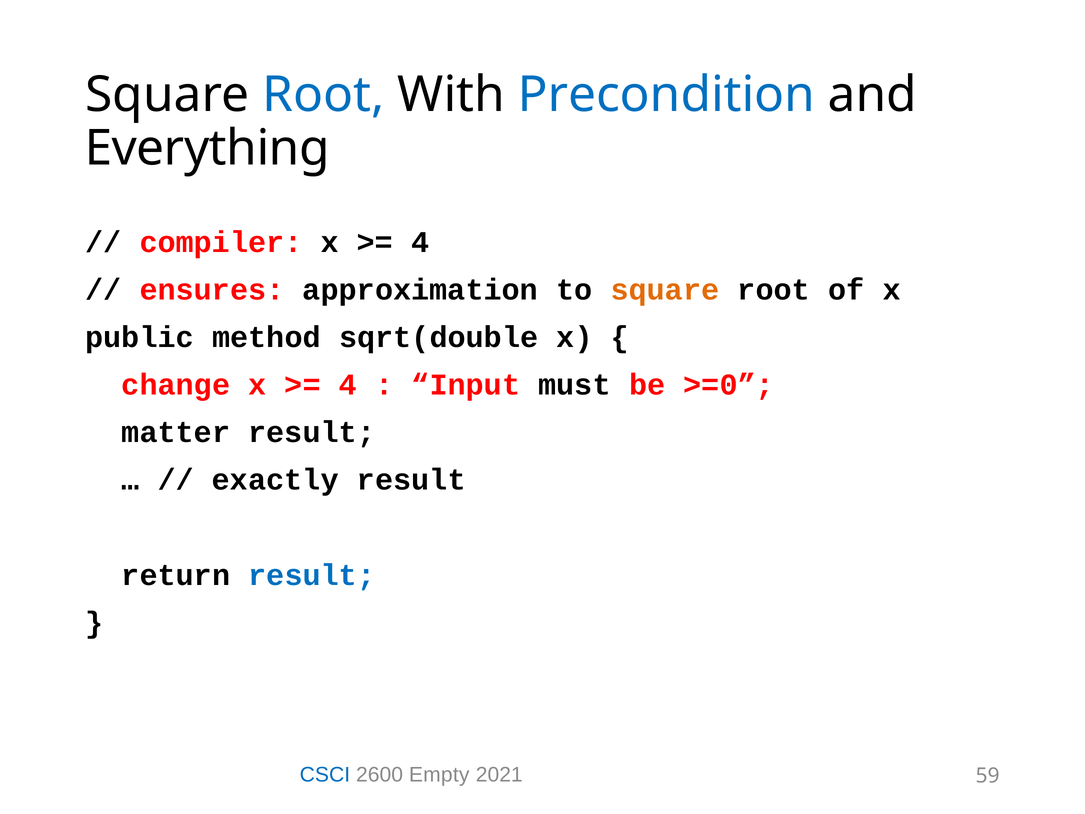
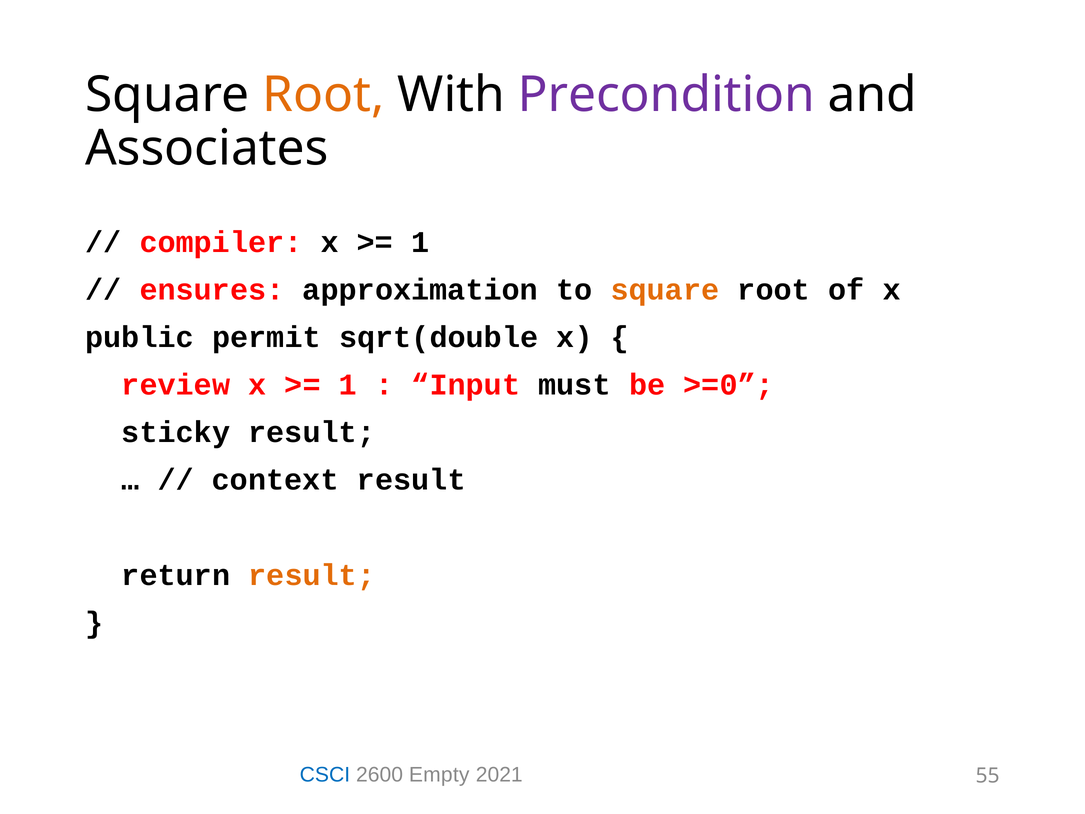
Root at (323, 95) colour: blue -> orange
Precondition colour: blue -> purple
Everything: Everything -> Associates
4 at (420, 242): 4 -> 1
method: method -> permit
change: change -> review
4 at (348, 385): 4 -> 1
matter: matter -> sticky
exactly: exactly -> context
result at (312, 575) colour: blue -> orange
59: 59 -> 55
